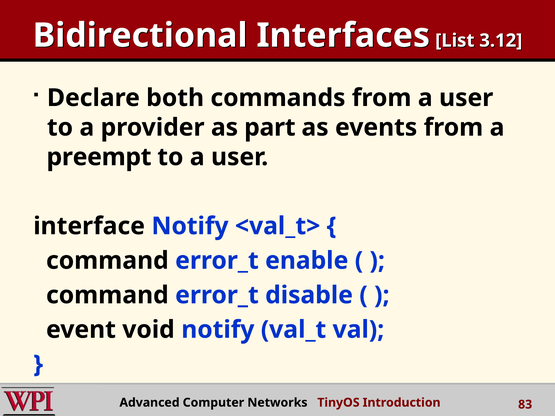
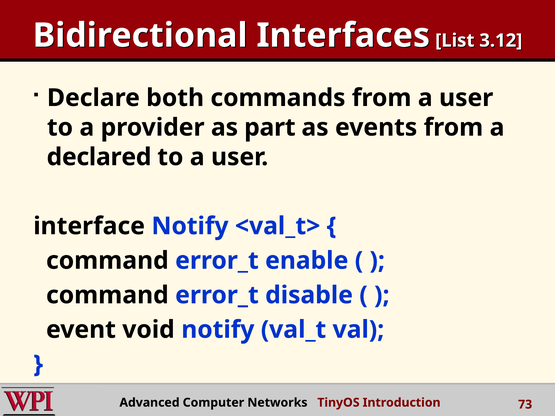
preempt: preempt -> declared
83: 83 -> 73
